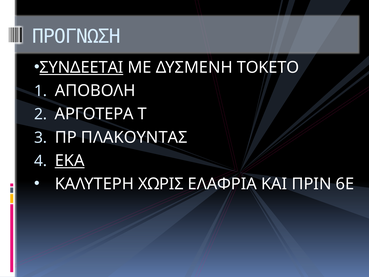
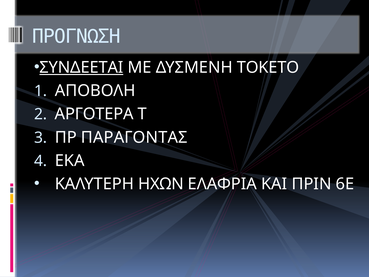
ΠΛΑΚΟΥΝΤΑΣ: ΠΛΑΚΟΥΝΤΑΣ -> ΠΑΡΑΓΟΝΤΑΣ
ΕΚΑ underline: present -> none
ΧΩΡΙΣ: ΧΩΡΙΣ -> ΗΧΩΝ
